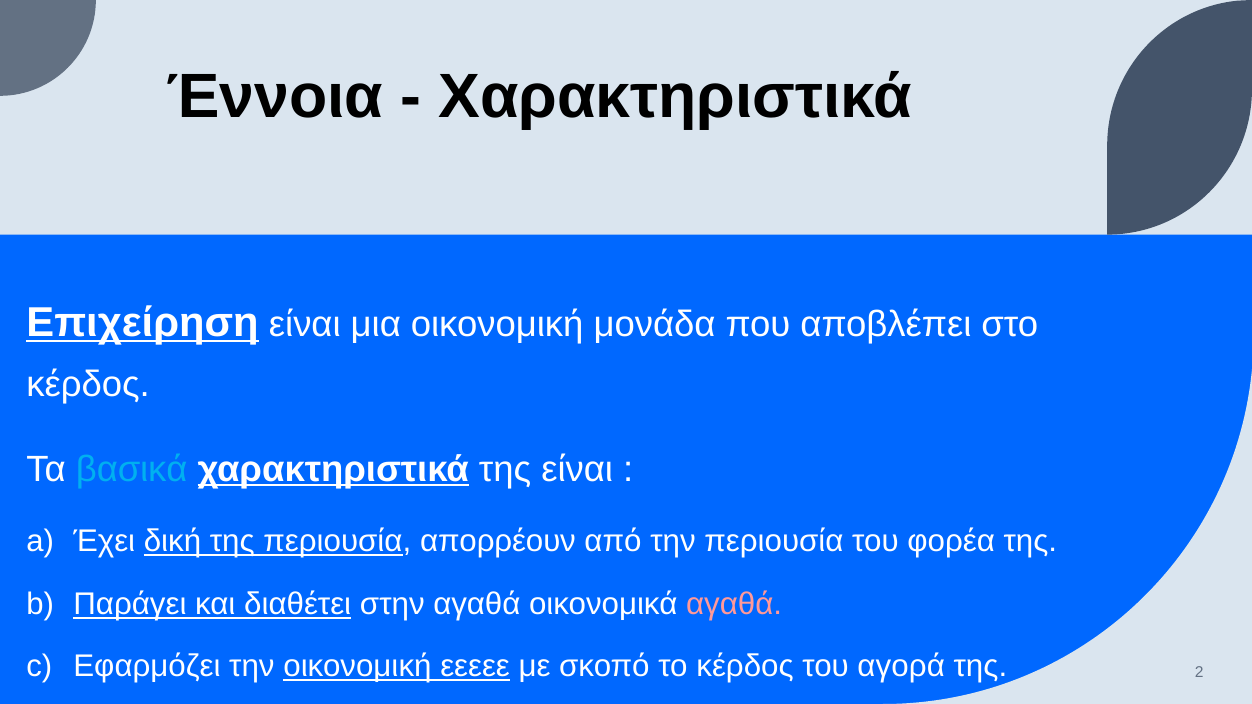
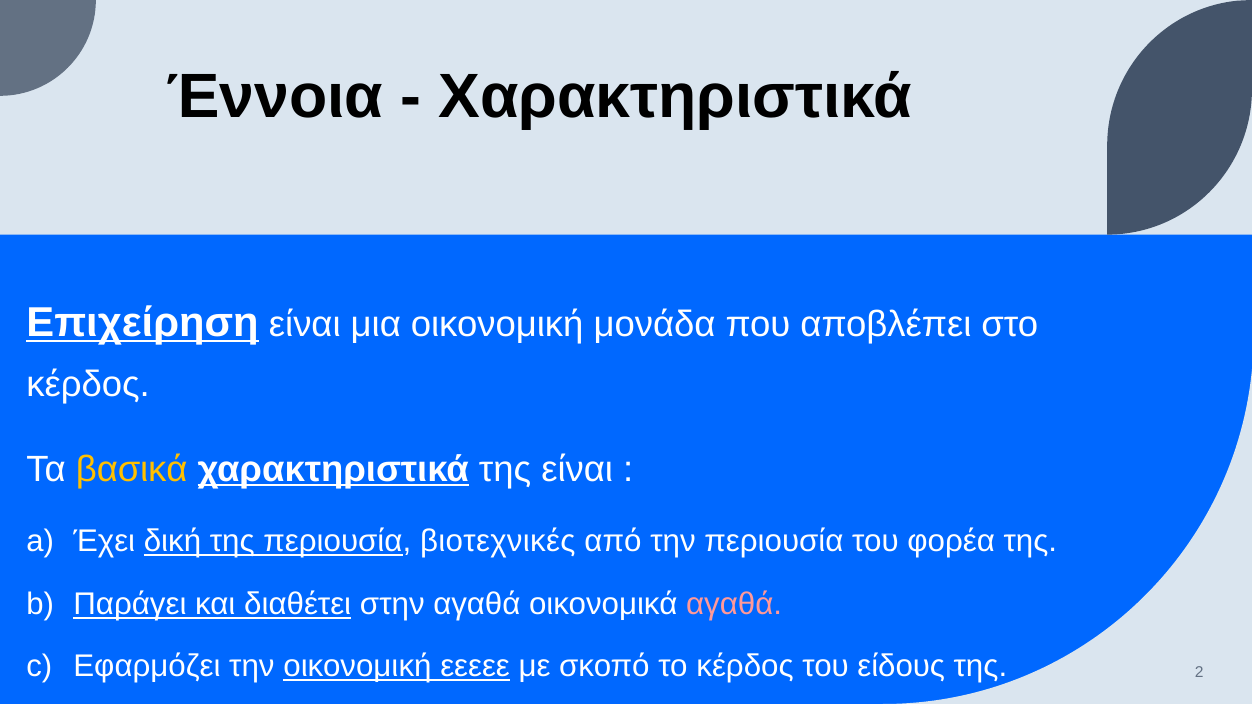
βασικά colour: light blue -> yellow
απορρέουν: απορρέουν -> βιοτεχνικές
αγορά: αγορά -> είδους
